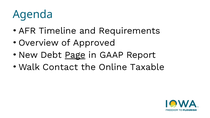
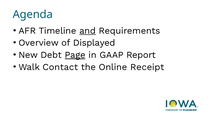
and underline: none -> present
Approved: Approved -> Displayed
Taxable: Taxable -> Receipt
